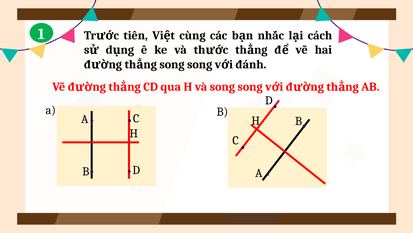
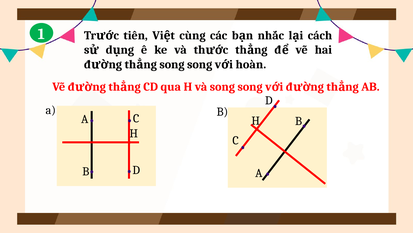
đánh: đánh -> hoàn
